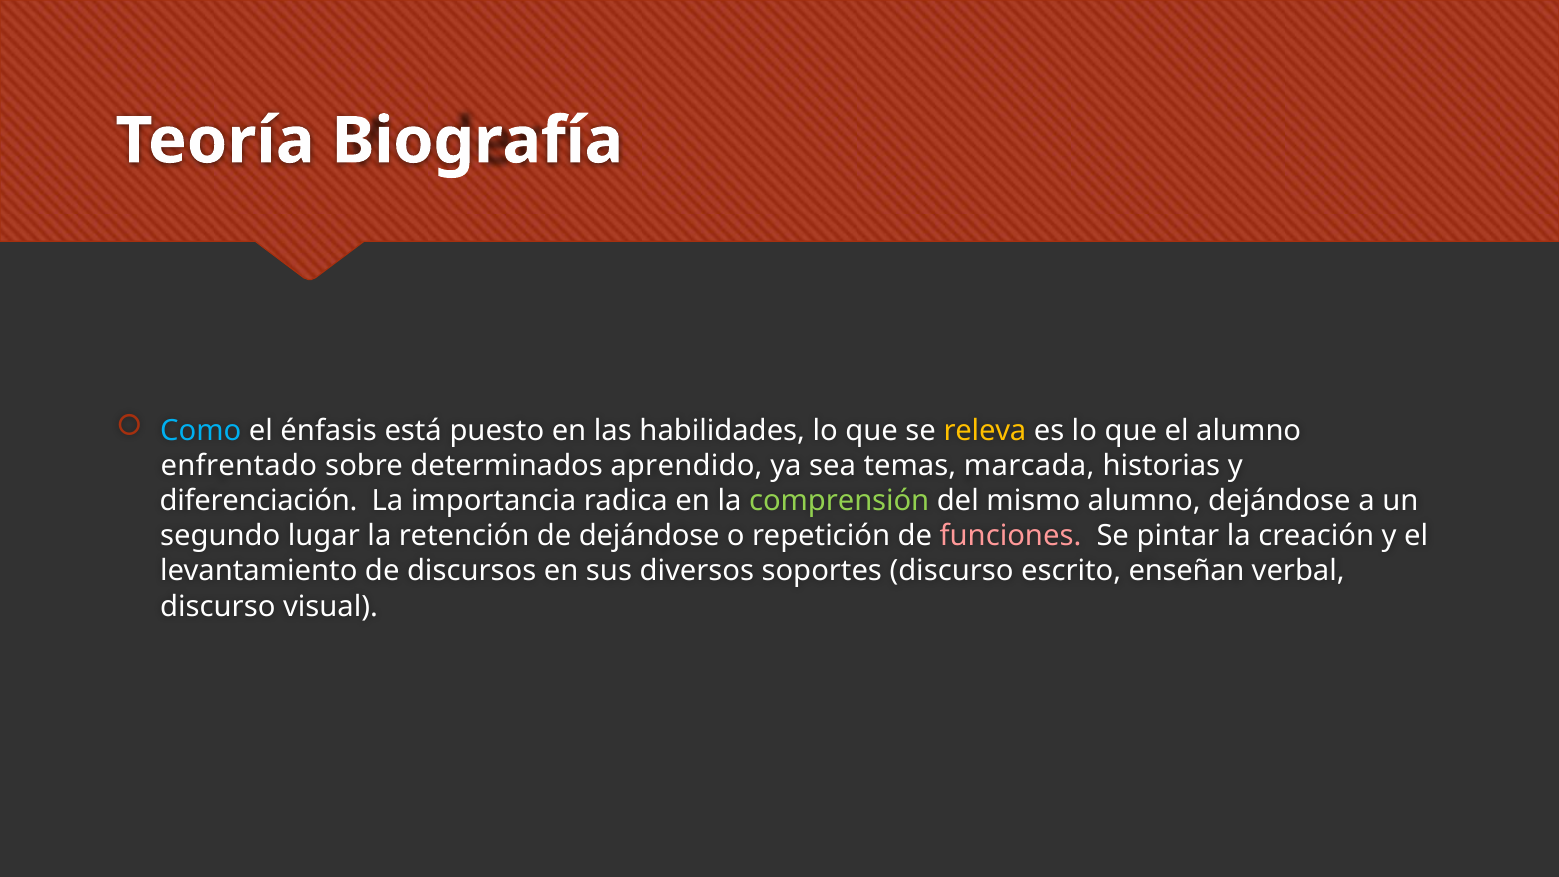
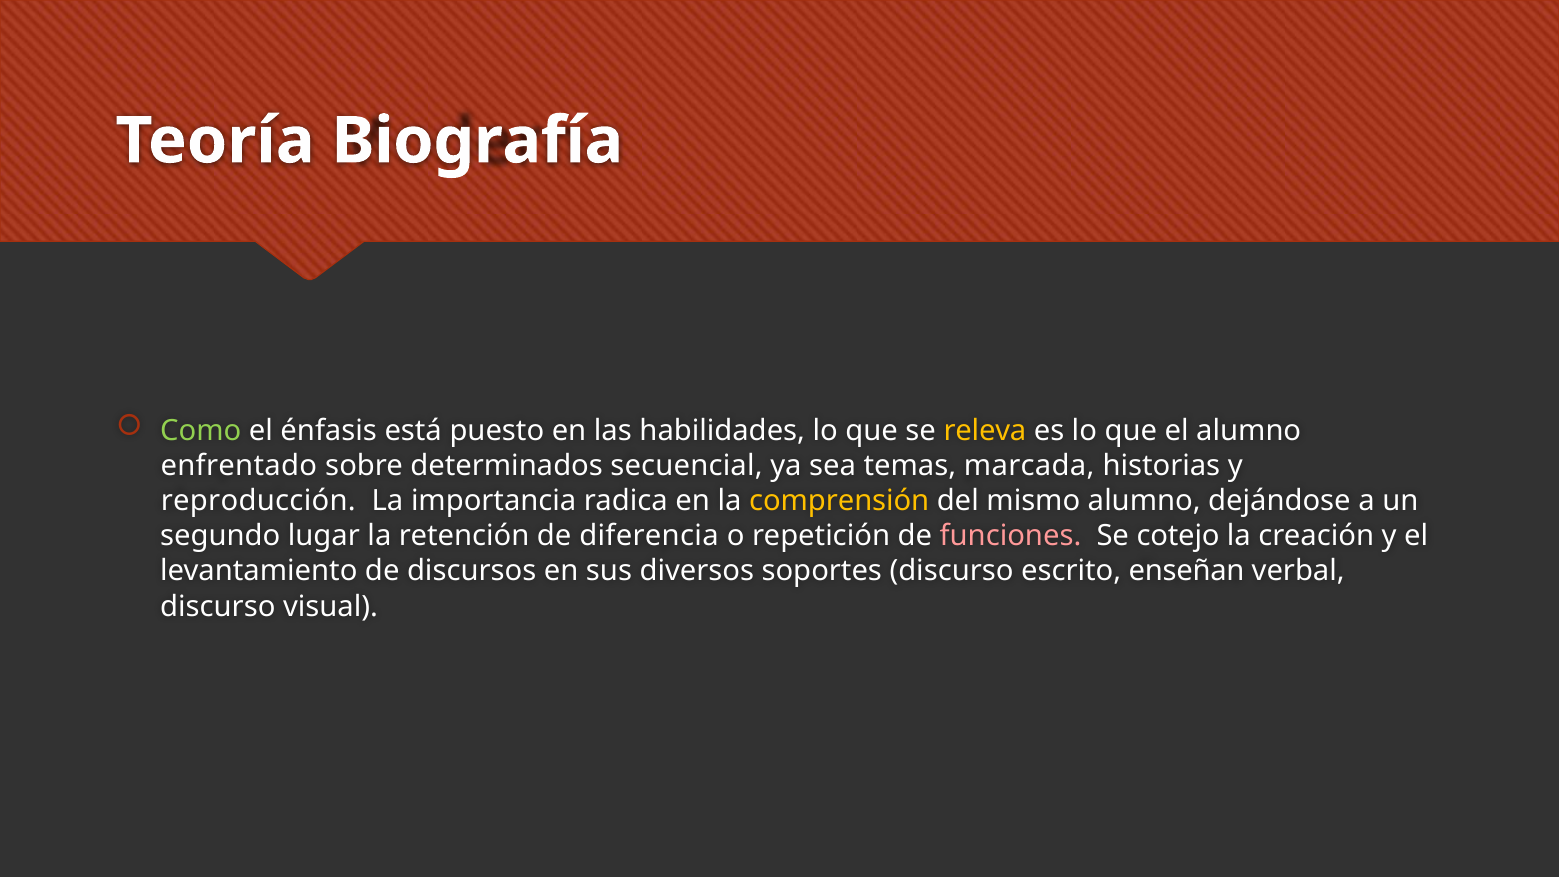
Como colour: light blue -> light green
aprendido: aprendido -> secuencial
diferenciación: diferenciación -> reproducción
comprensión colour: light green -> yellow
de dejándose: dejándose -> diferencia
pintar: pintar -> cotejo
